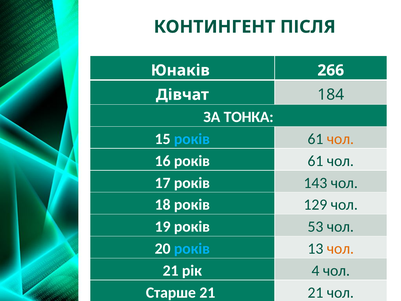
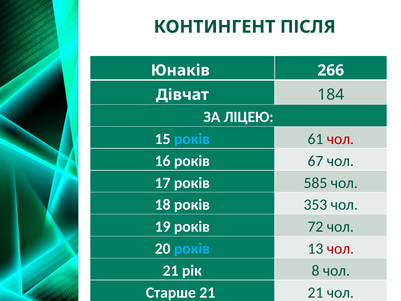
ТОНКА: ТОНКА -> ЛІЦЕЮ
чол at (340, 139) colour: orange -> red
16 років 61: 61 -> 67
143: 143 -> 585
129: 129 -> 353
53: 53 -> 72
чол at (340, 249) colour: orange -> red
4: 4 -> 8
